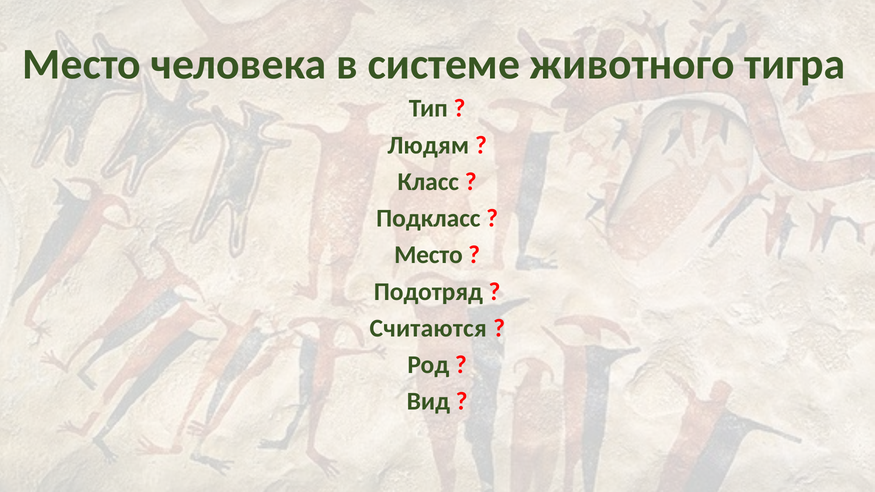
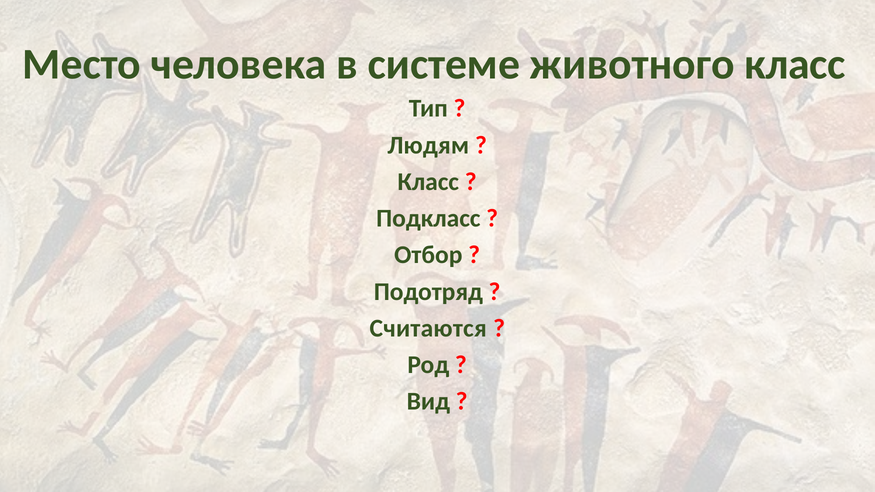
животного тигра: тигра -> класс
Место at (428, 255): Место -> Отбор
